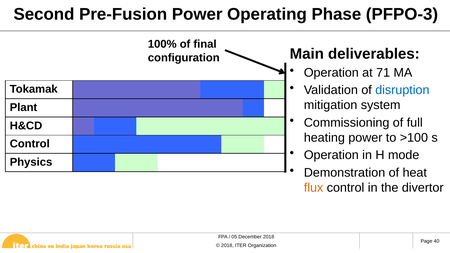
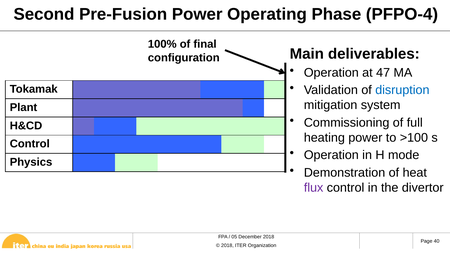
PFPO-3: PFPO-3 -> PFPO-4
71: 71 -> 47
flux colour: orange -> purple
